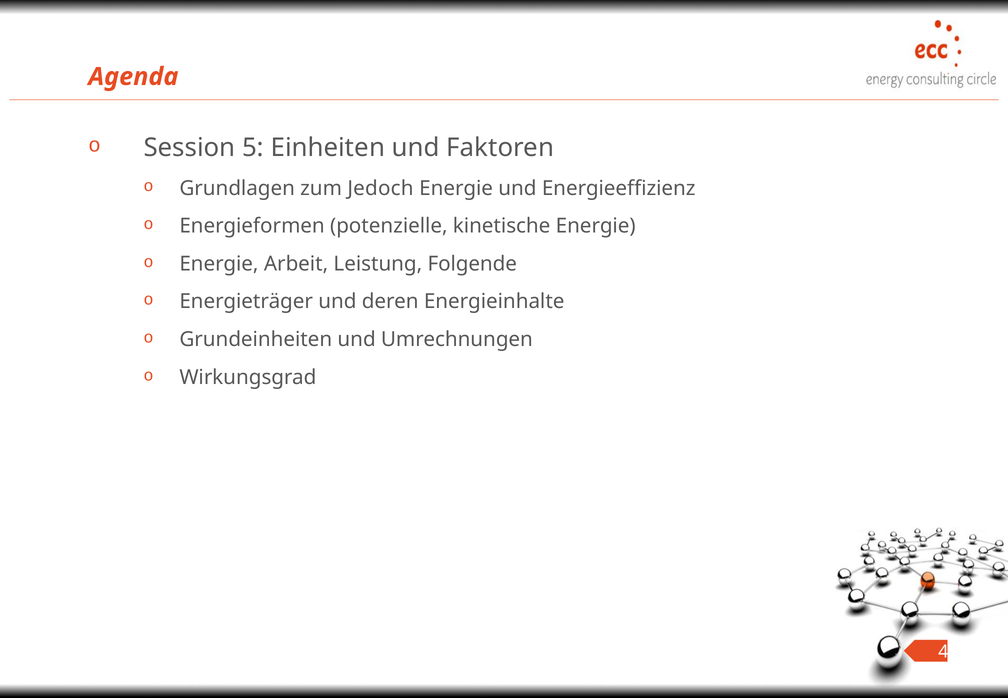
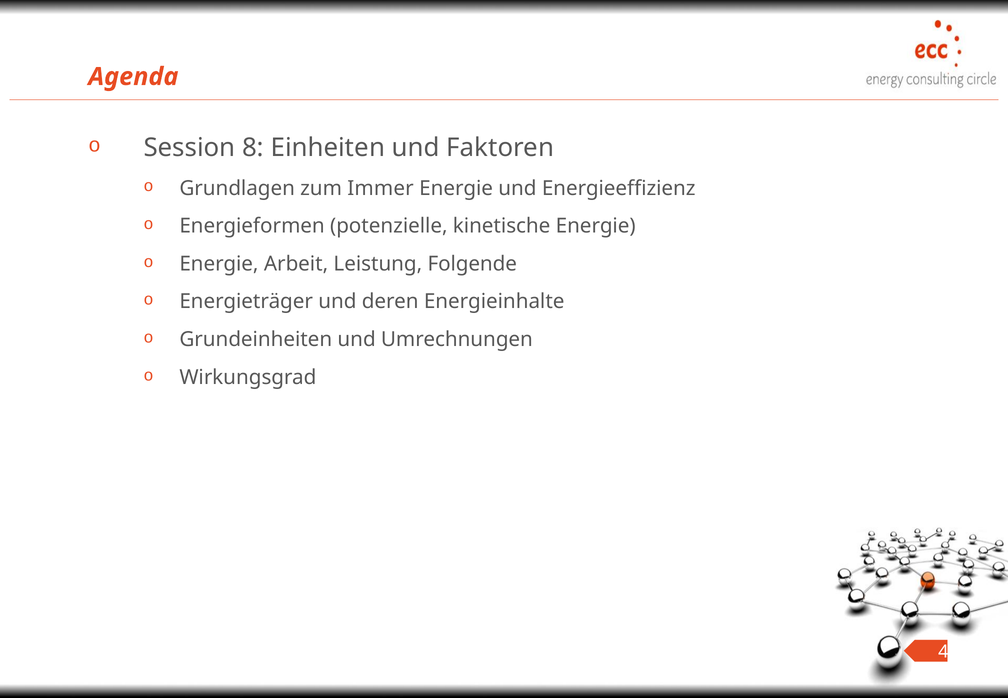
5: 5 -> 8
Jedoch: Jedoch -> Immer
